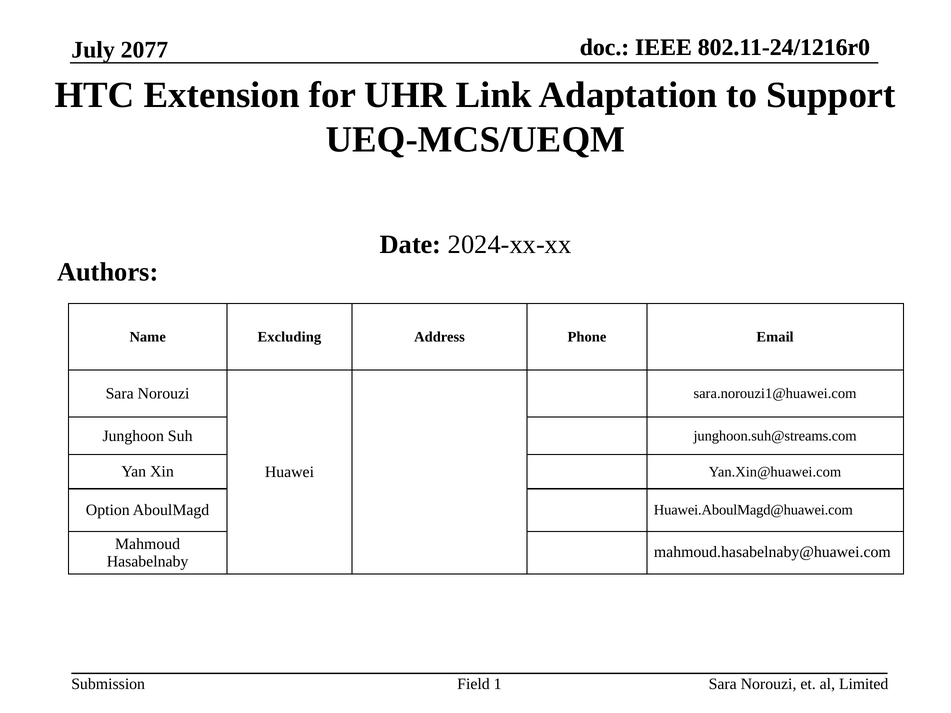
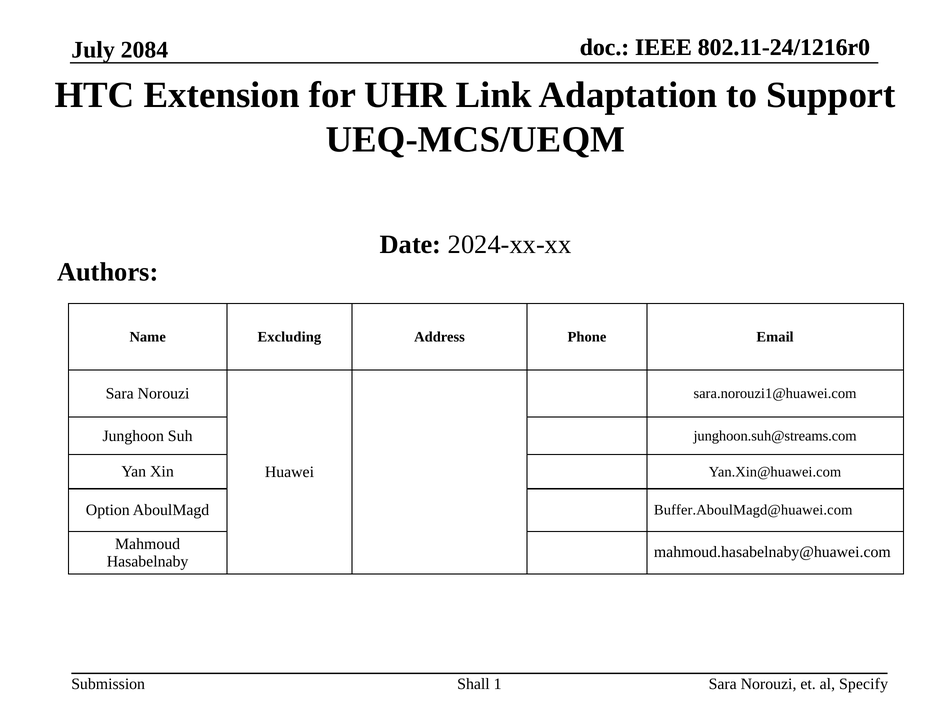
2077: 2077 -> 2084
Huawei.AboulMagd@huawei.com: Huawei.AboulMagd@huawei.com -> Buffer.AboulMagd@huawei.com
Field: Field -> Shall
Limited: Limited -> Specify
